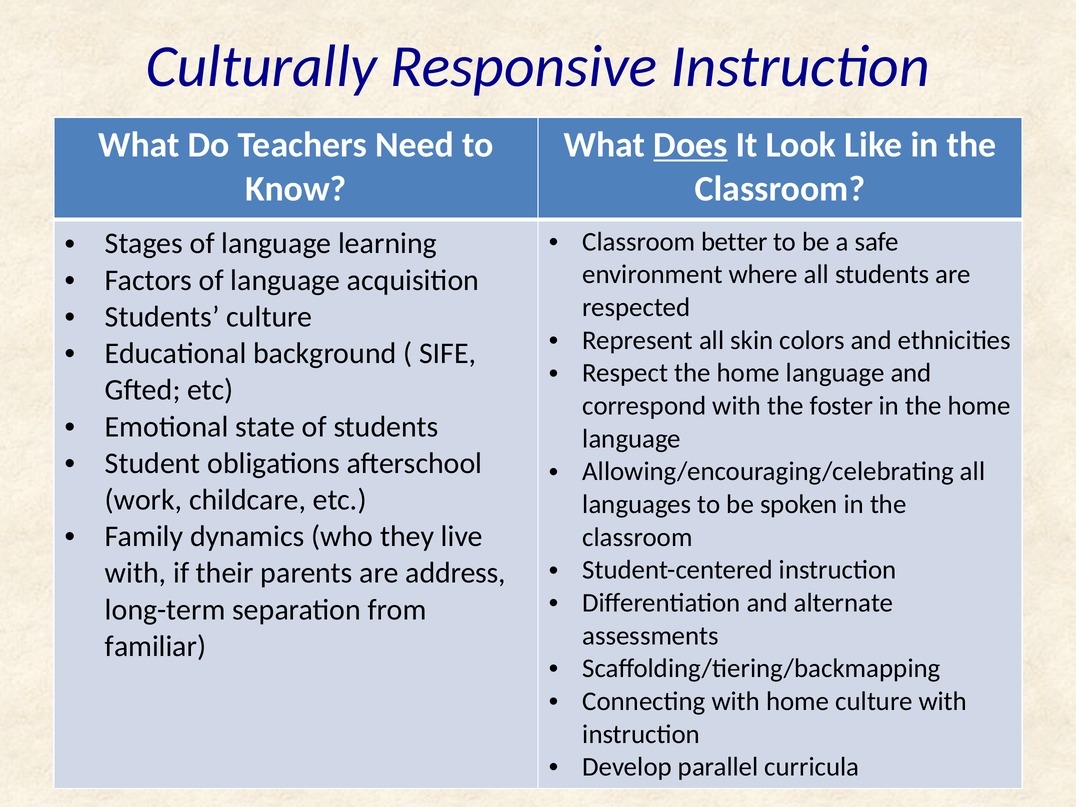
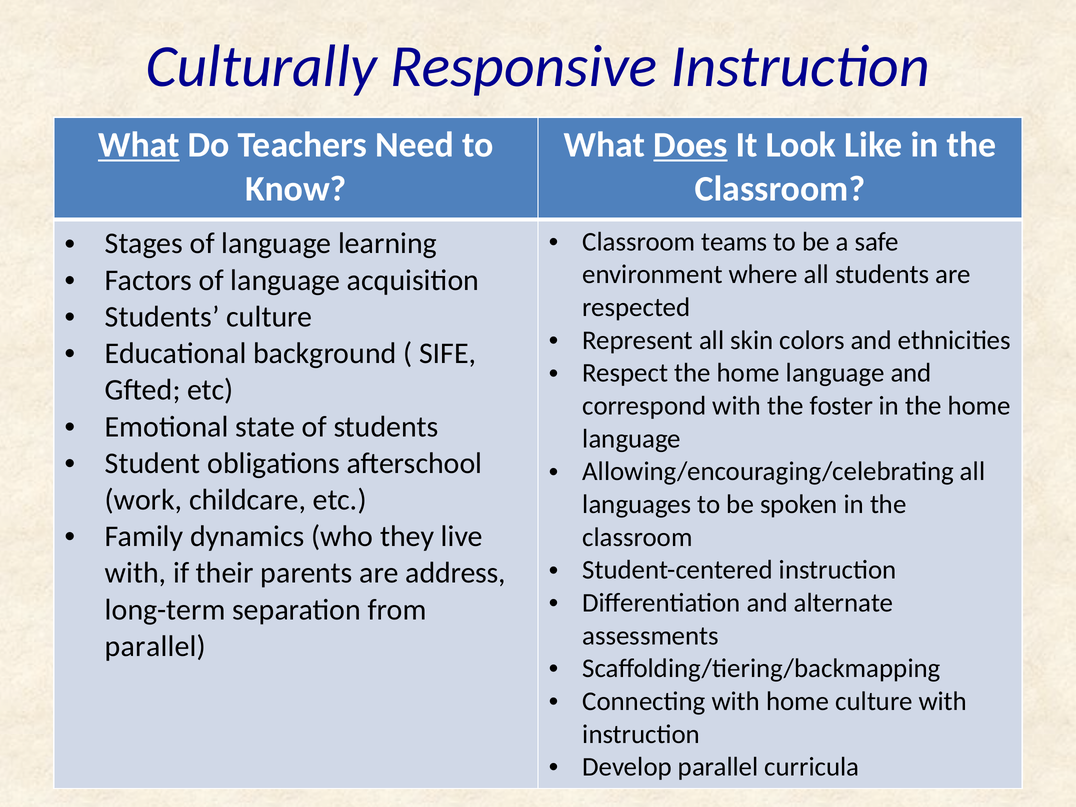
What at (139, 145) underline: none -> present
better: better -> teams
familiar at (156, 646): familiar -> parallel
